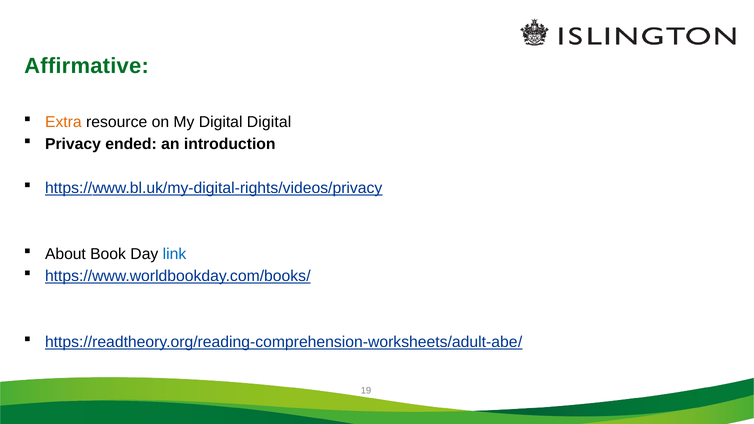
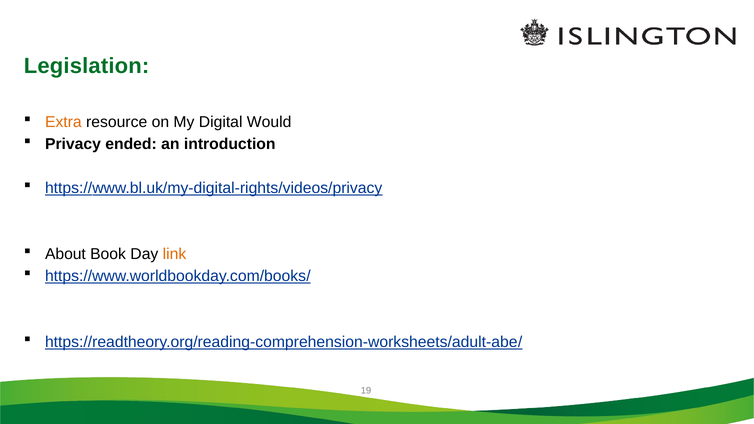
Affirmative: Affirmative -> Legislation
Digital Digital: Digital -> Would
link colour: blue -> orange
